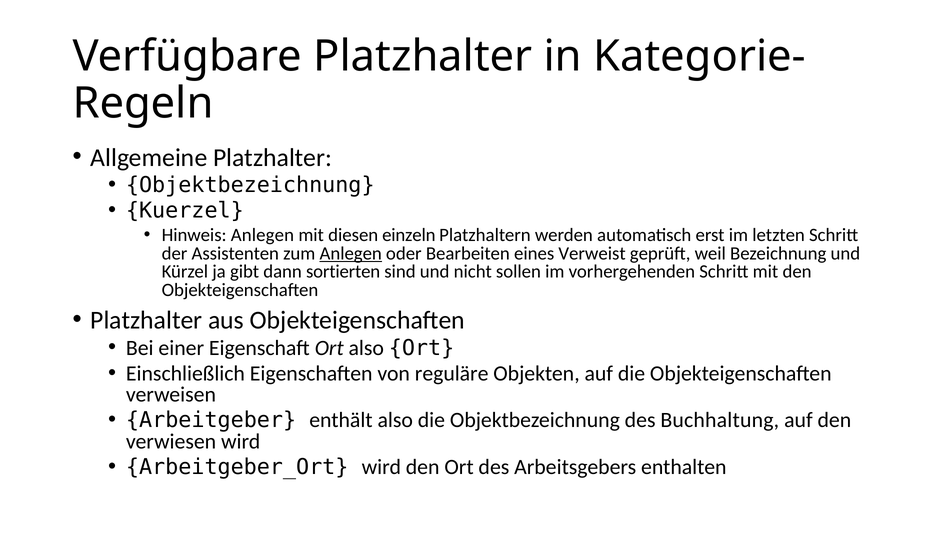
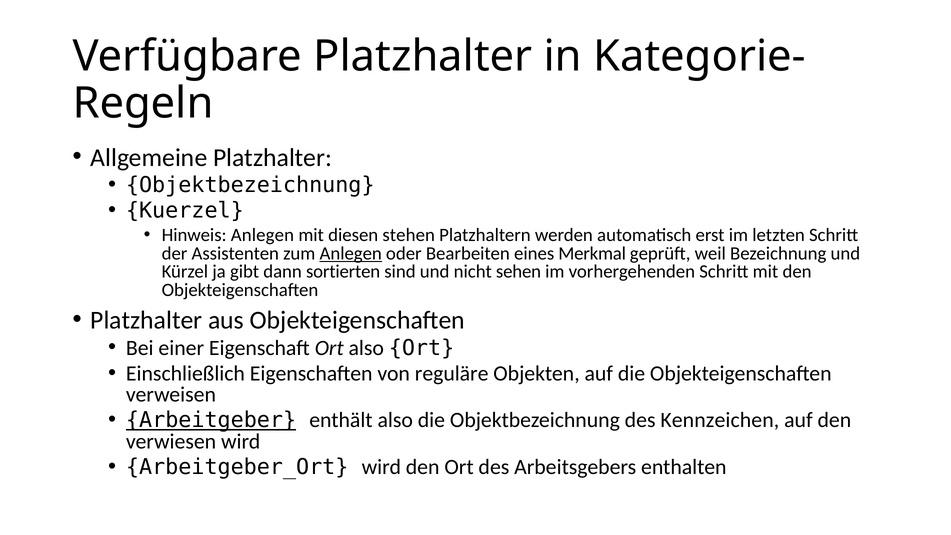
einzeln: einzeln -> stehen
Verweist: Verweist -> Merkmal
sollen: sollen -> sehen
Arbeitgeber underline: none -> present
Buchhaltung: Buchhaltung -> Kennzeichen
